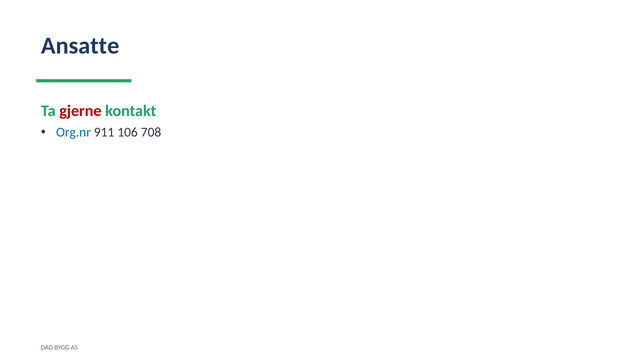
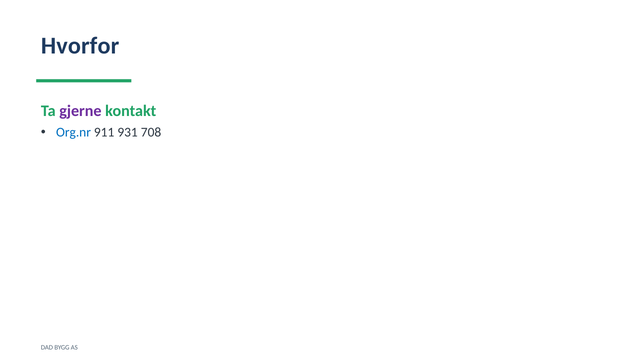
Ansatte: Ansatte -> Hvorfor
gjerne colour: red -> purple
106: 106 -> 931
